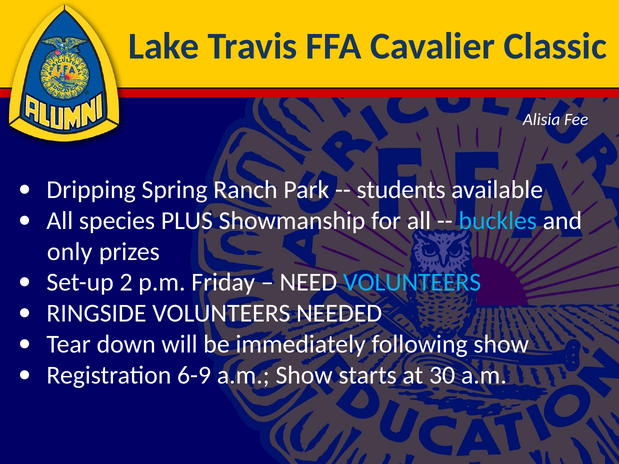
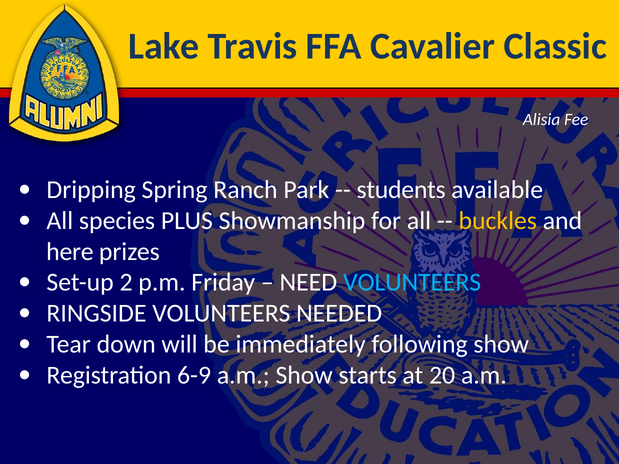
buckles colour: light blue -> yellow
only: only -> here
30: 30 -> 20
